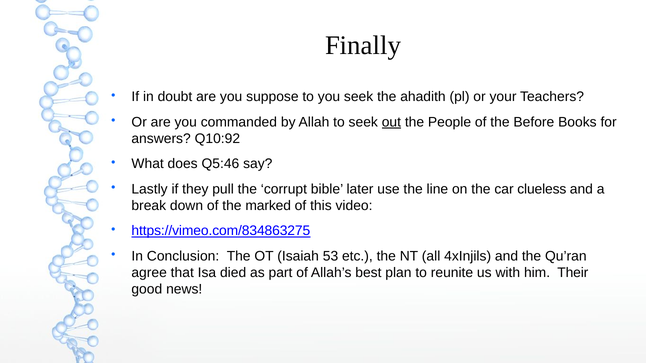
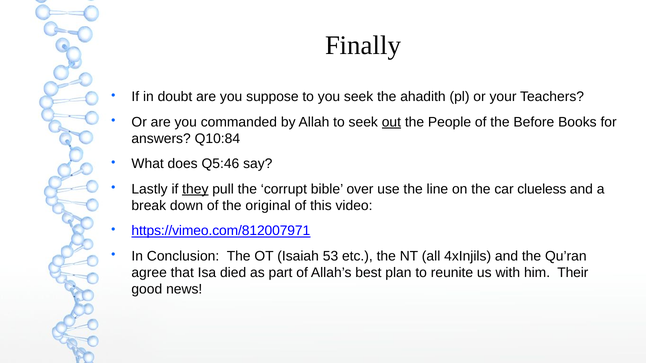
Q10:92: Q10:92 -> Q10:84
they underline: none -> present
later: later -> over
marked: marked -> original
https://vimeo.com/834863275: https://vimeo.com/834863275 -> https://vimeo.com/812007971
